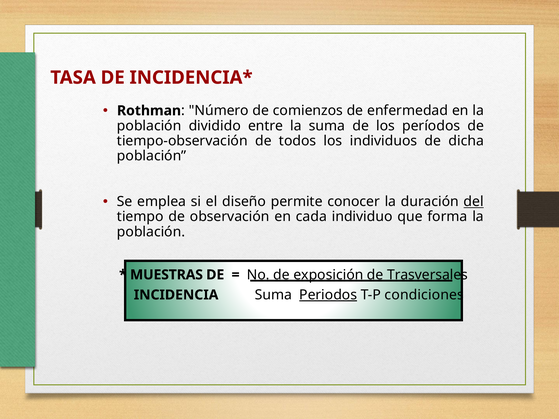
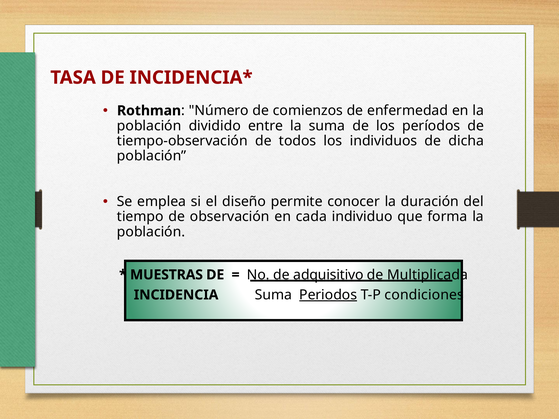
del underline: present -> none
exposición: exposición -> adquisitivo
Trasversales: Trasversales -> Multiplicada
